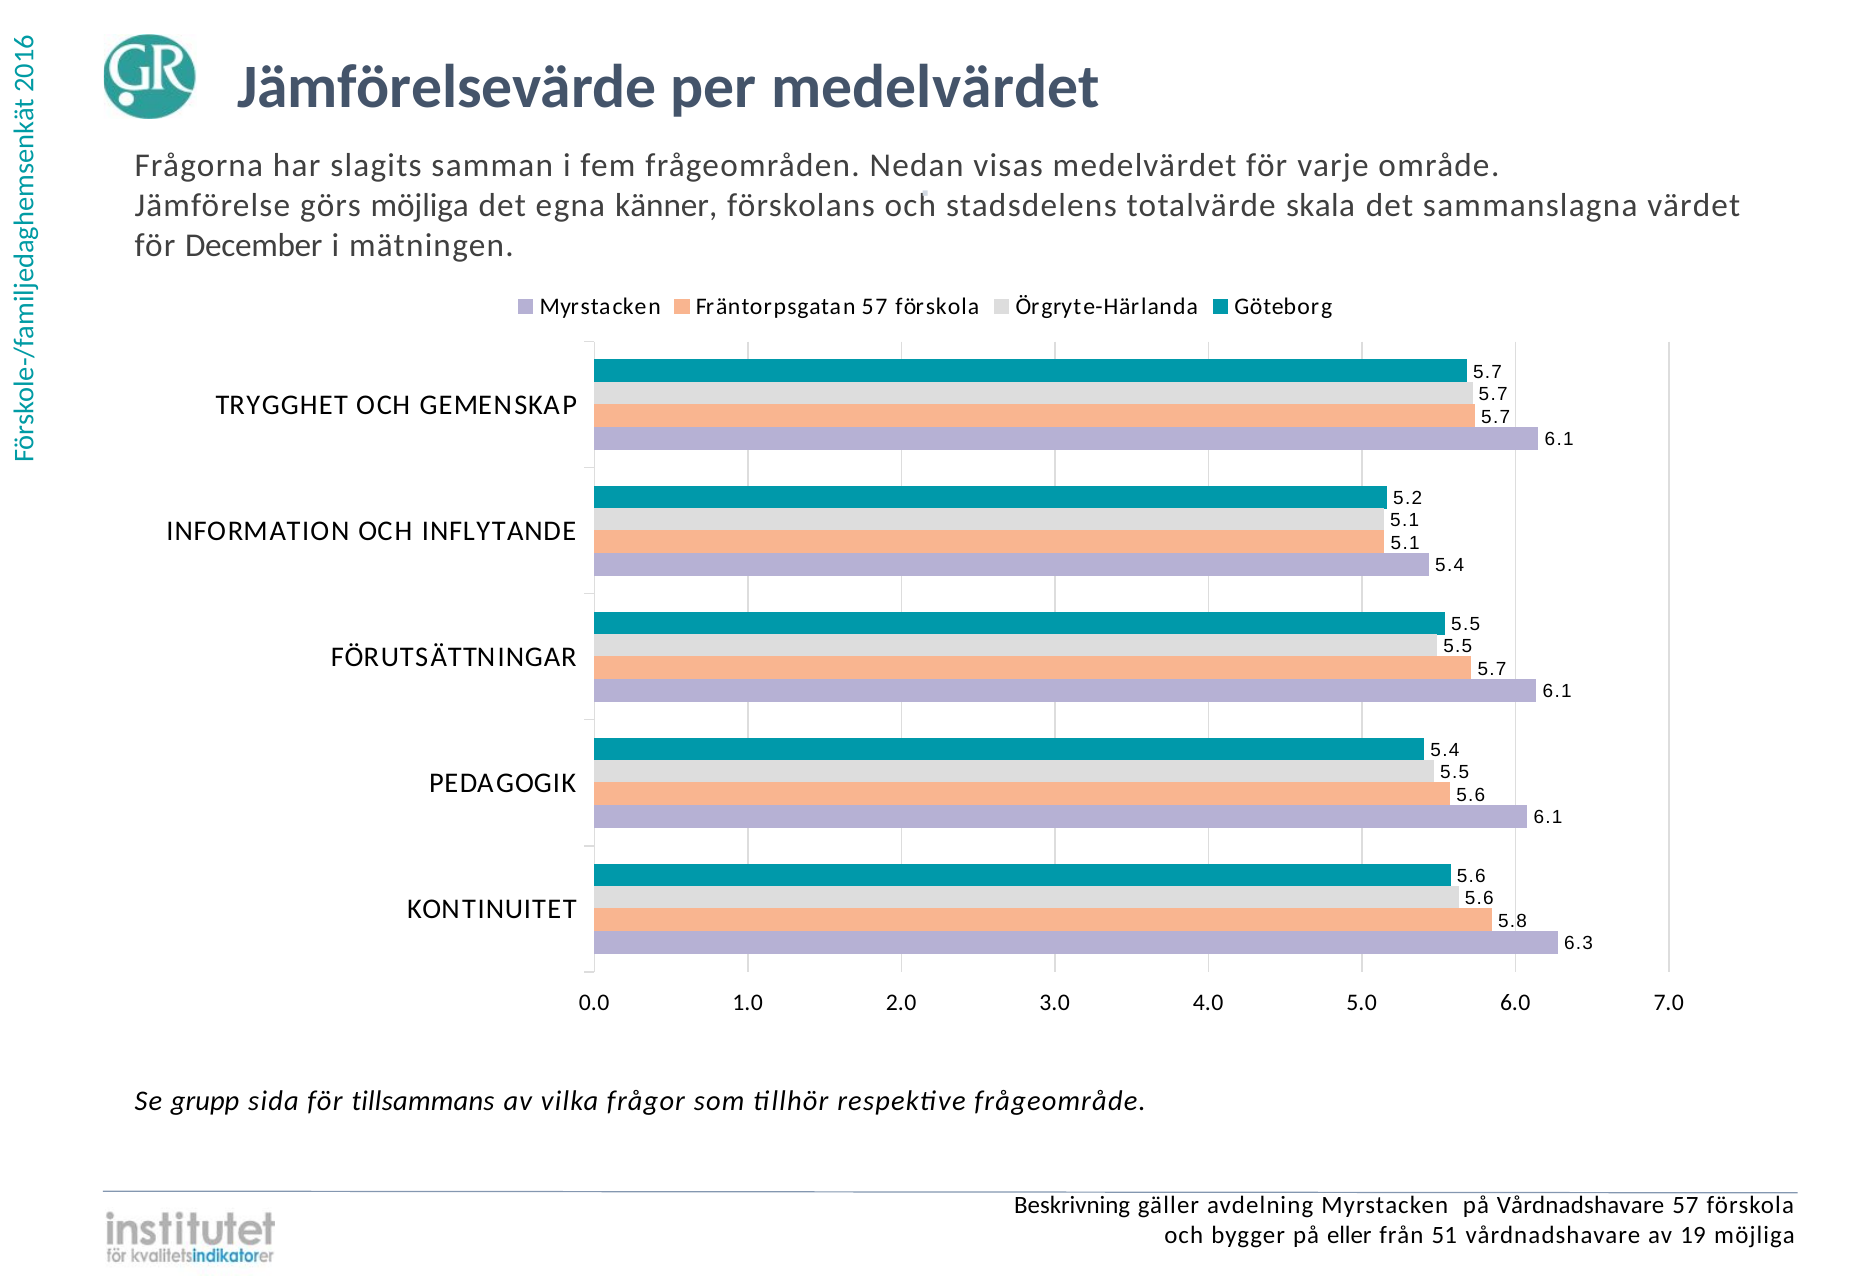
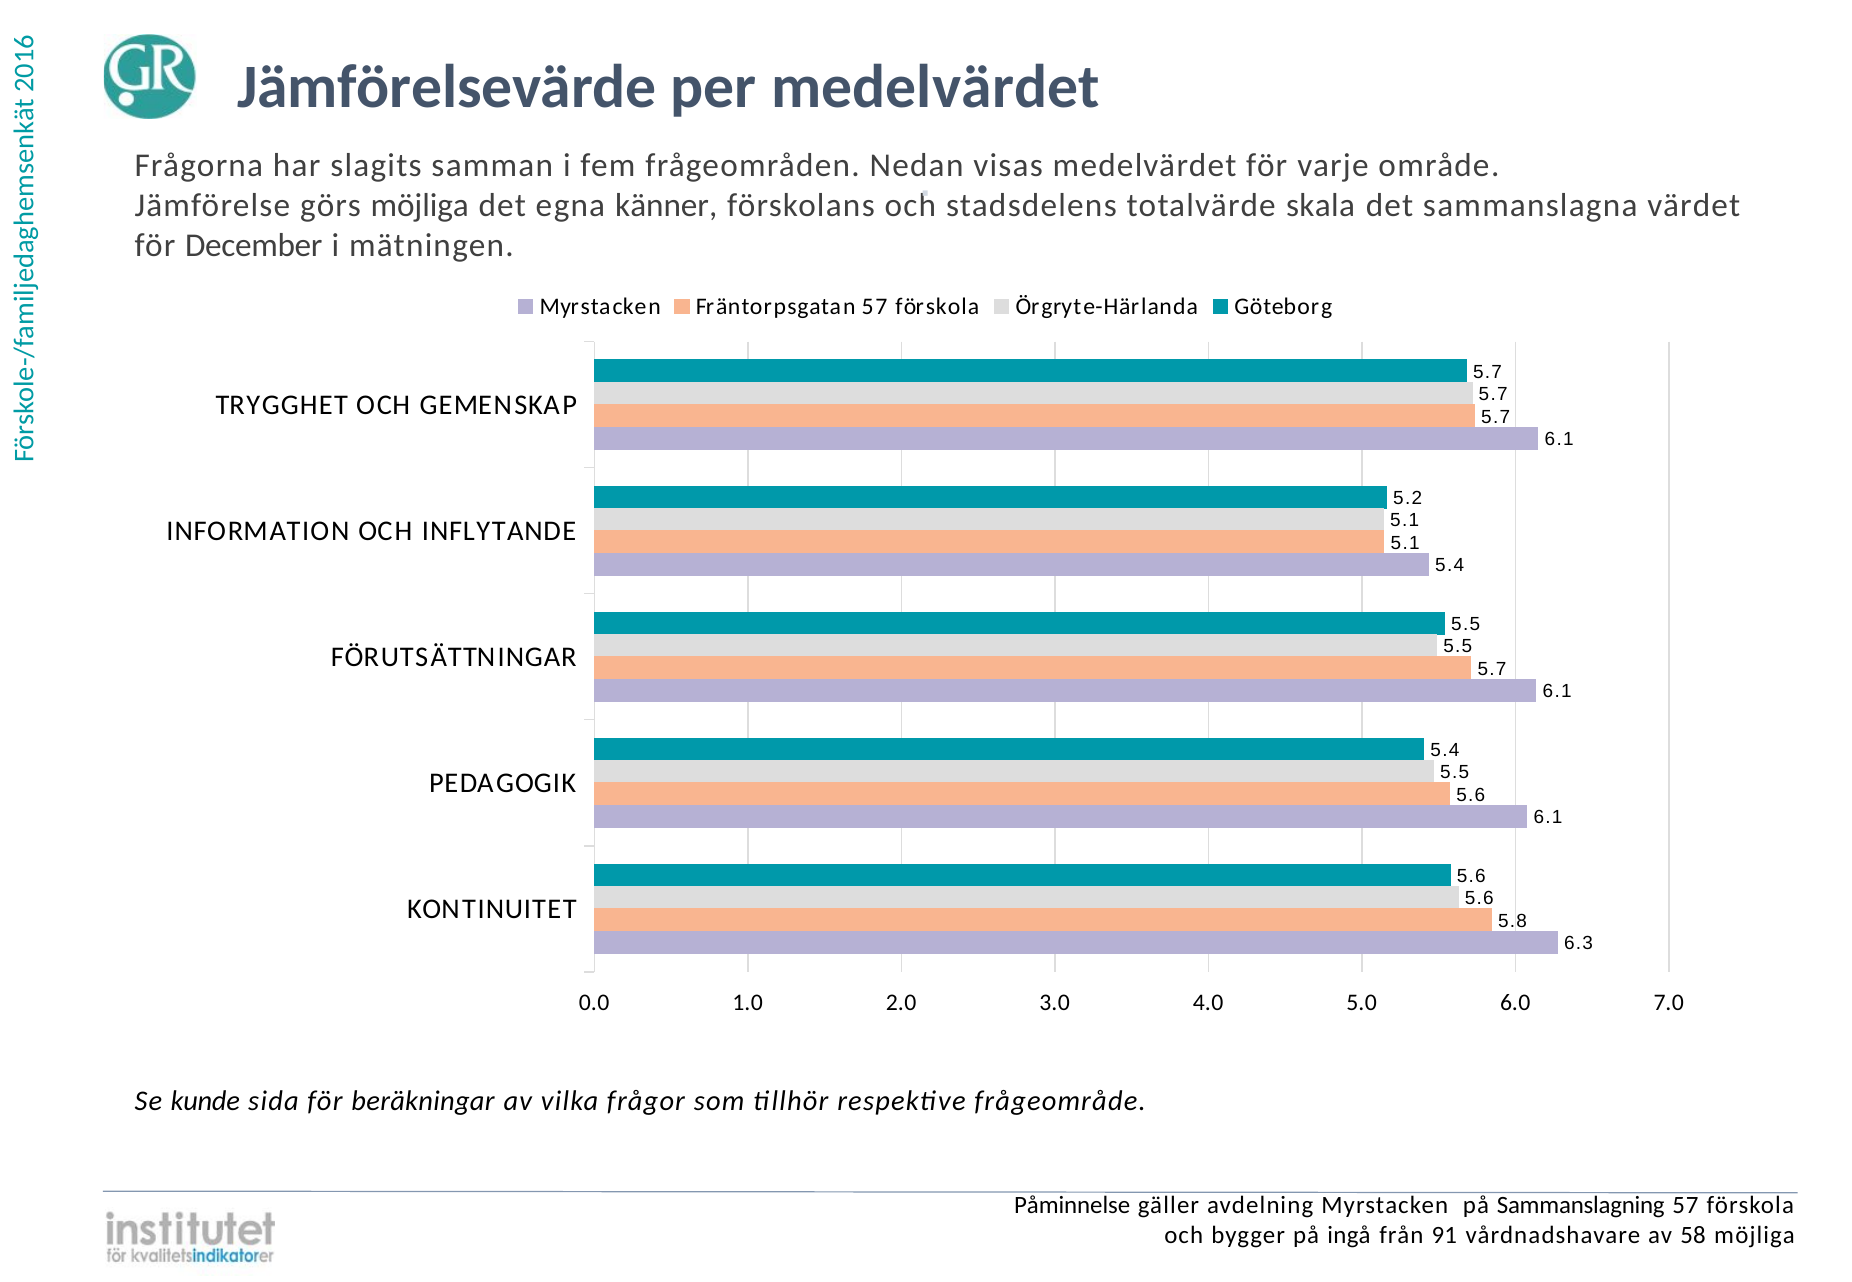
grupp: grupp -> kunde
tillsammans: tillsammans -> beräkningar
Beskrivning: Beskrivning -> Påminnelse
på Vårdnadshavare: Vårdnadshavare -> Sammanslagning
eller: eller -> ingå
51: 51 -> 91
19: 19 -> 58
